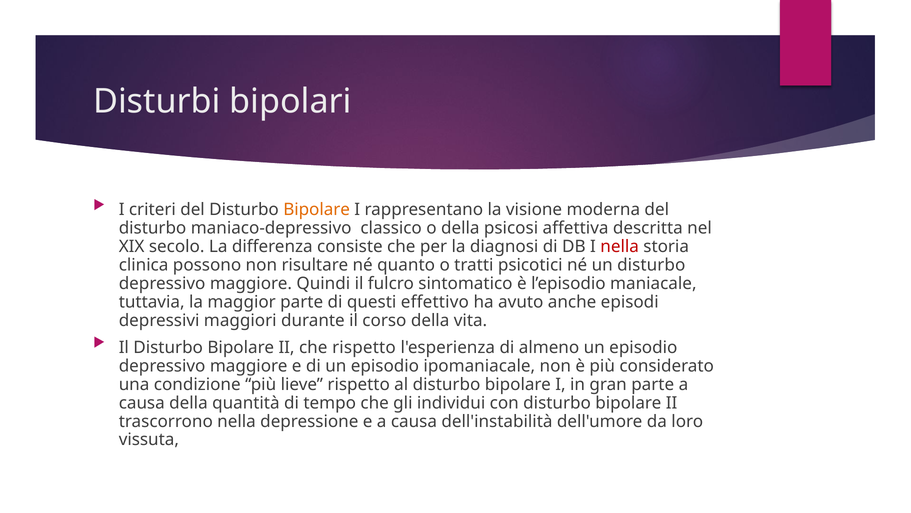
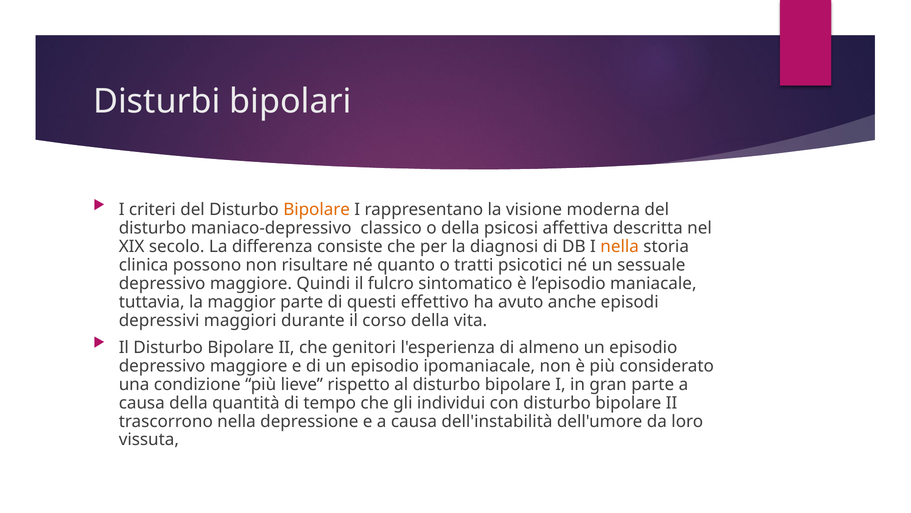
nella at (620, 246) colour: red -> orange
un disturbo: disturbo -> sessuale
che rispetto: rispetto -> genitori
